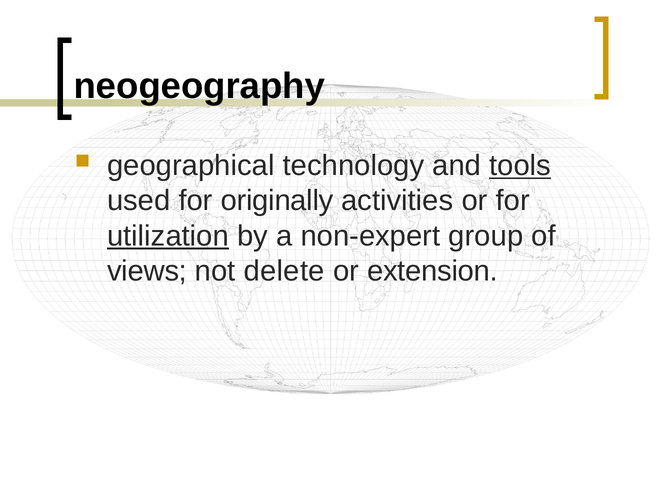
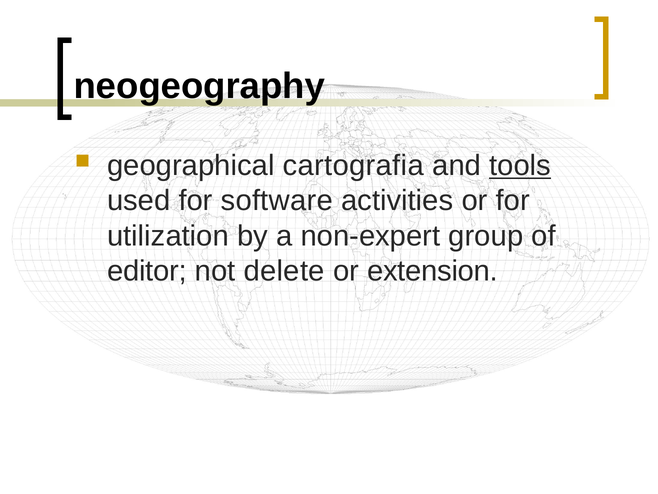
technology: technology -> cartografia
originally: originally -> software
utilization underline: present -> none
views: views -> editor
